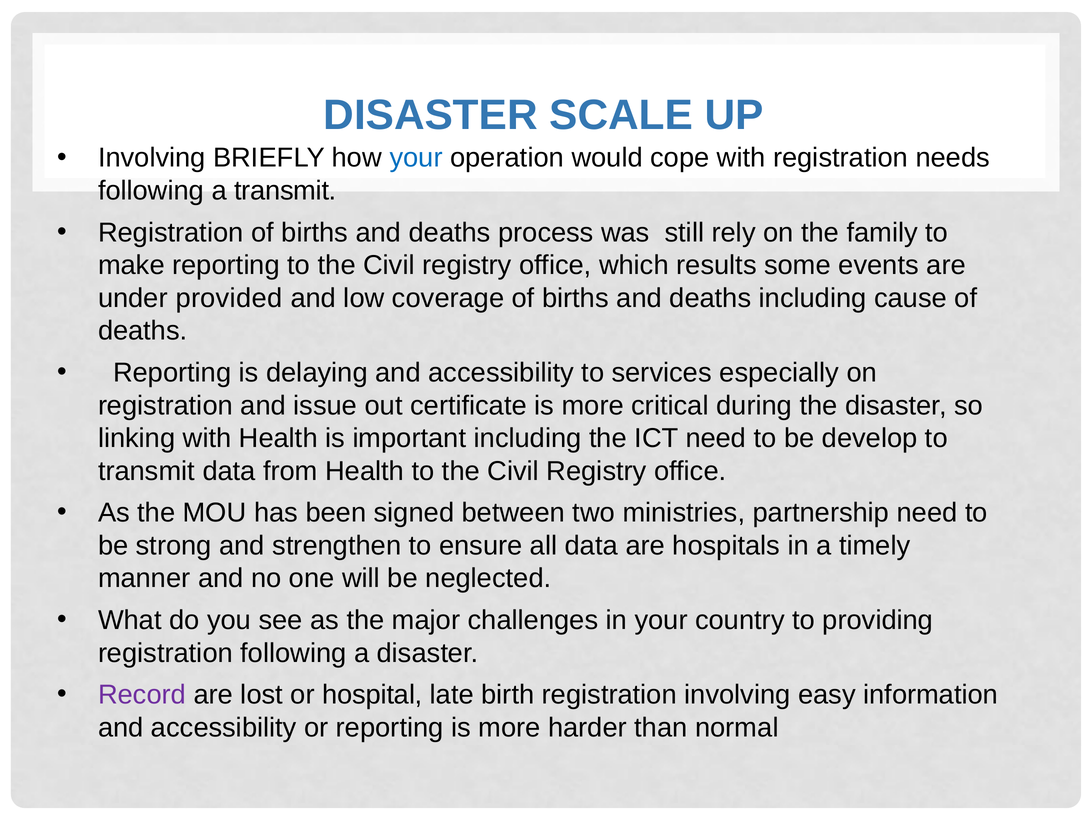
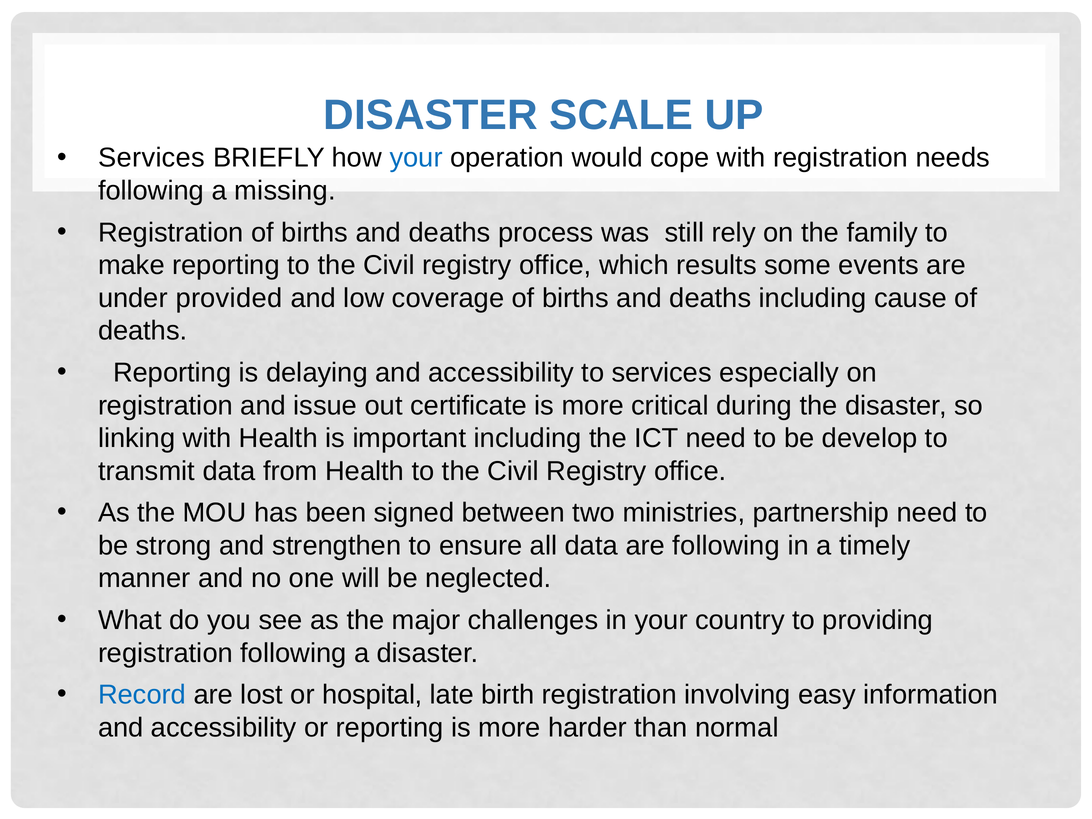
Involving at (152, 158): Involving -> Services
a transmit: transmit -> missing
are hospitals: hospitals -> following
Record colour: purple -> blue
